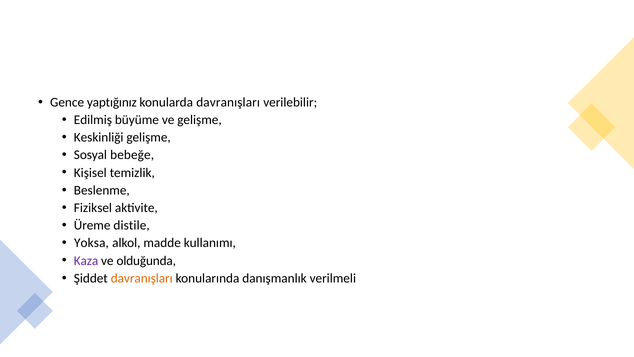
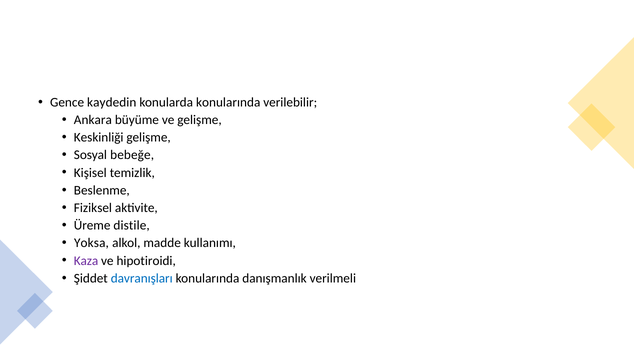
yaptığınız: yaptığınız -> kaydedin
konularda davranışları: davranışları -> konularında
Edilmiş: Edilmiş -> Ankara
olduğunda: olduğunda -> hipotiroidi
davranışları at (142, 278) colour: orange -> blue
